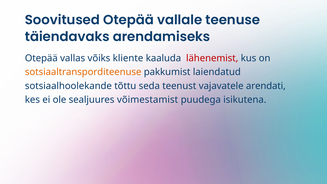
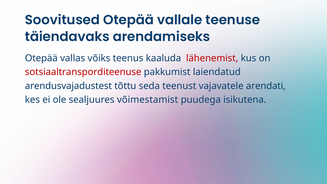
kliente: kliente -> teenus
sotsiaaltransporditeenuse colour: orange -> red
sotsiaalhoolekande: sotsiaalhoolekande -> arendusvajadustest
